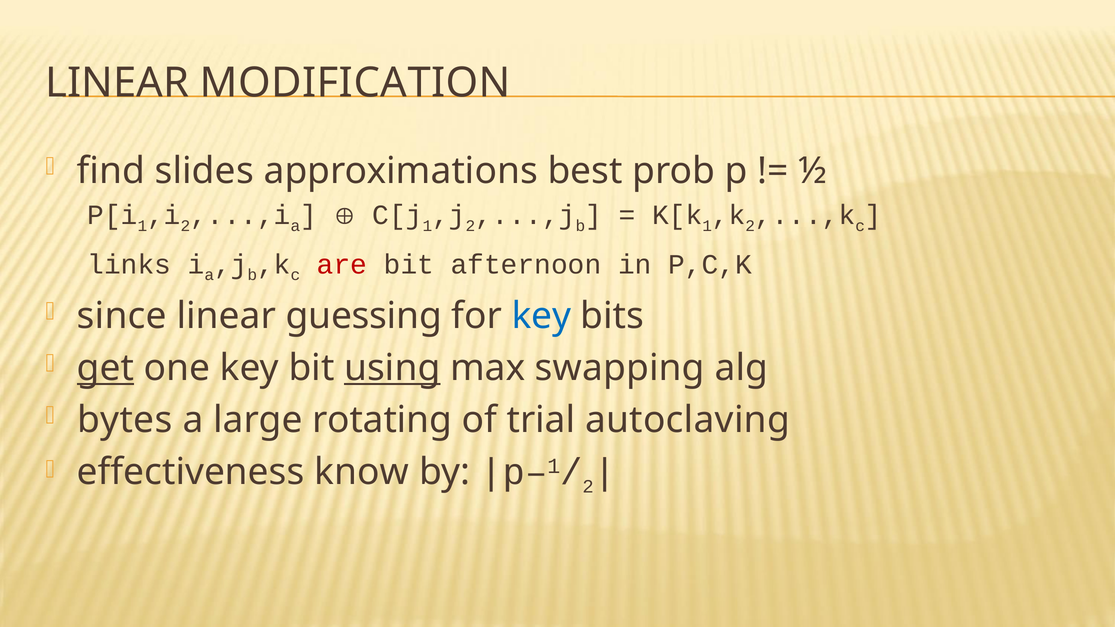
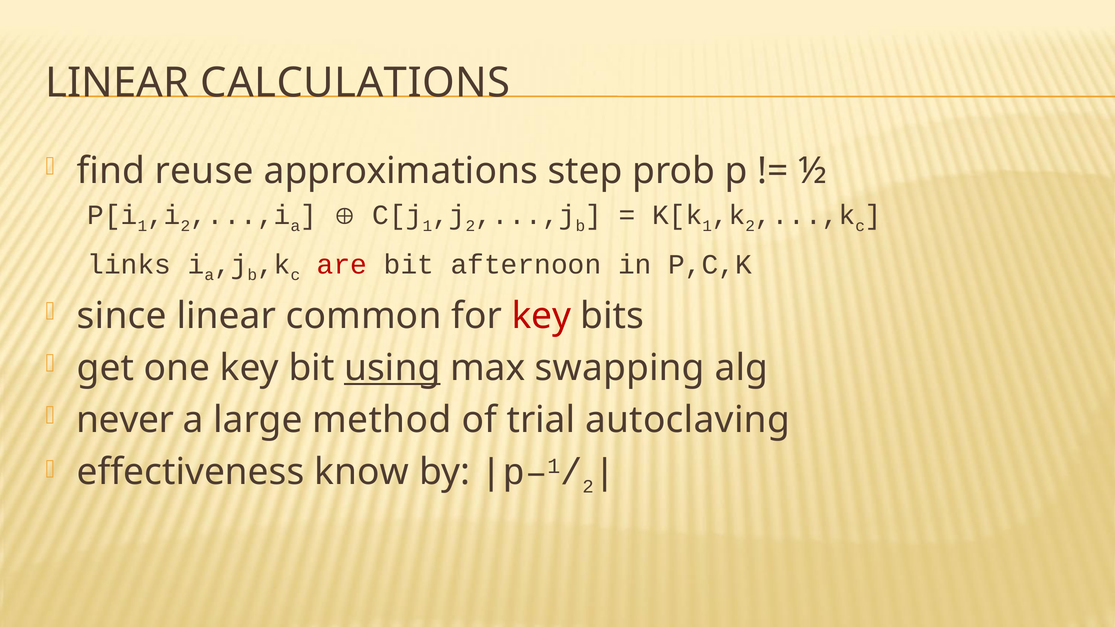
MODIFICATION: MODIFICATION -> CALCULATIONS
slides: slides -> reuse
best: best -> step
guessing: guessing -> common
key at (541, 316) colour: blue -> red
get underline: present -> none
bytes: bytes -> never
rotating: rotating -> method
